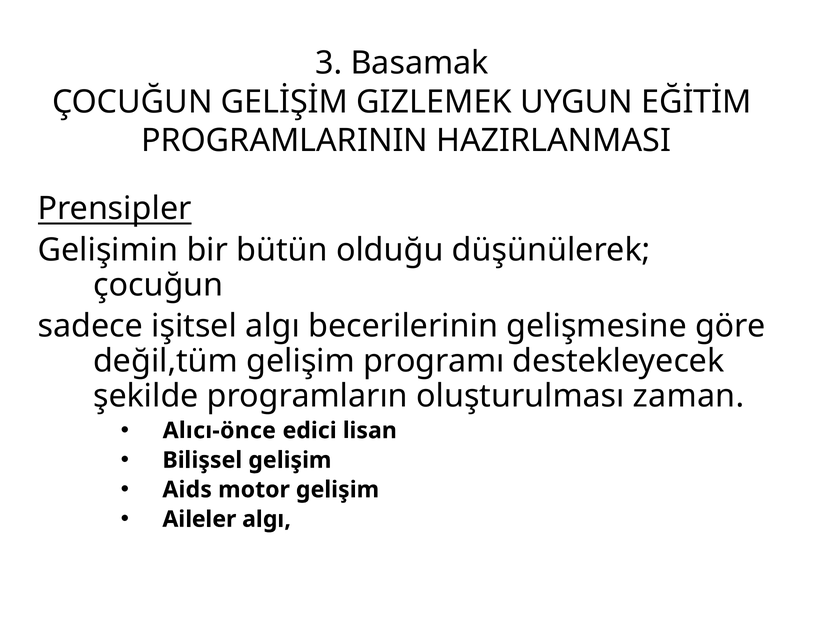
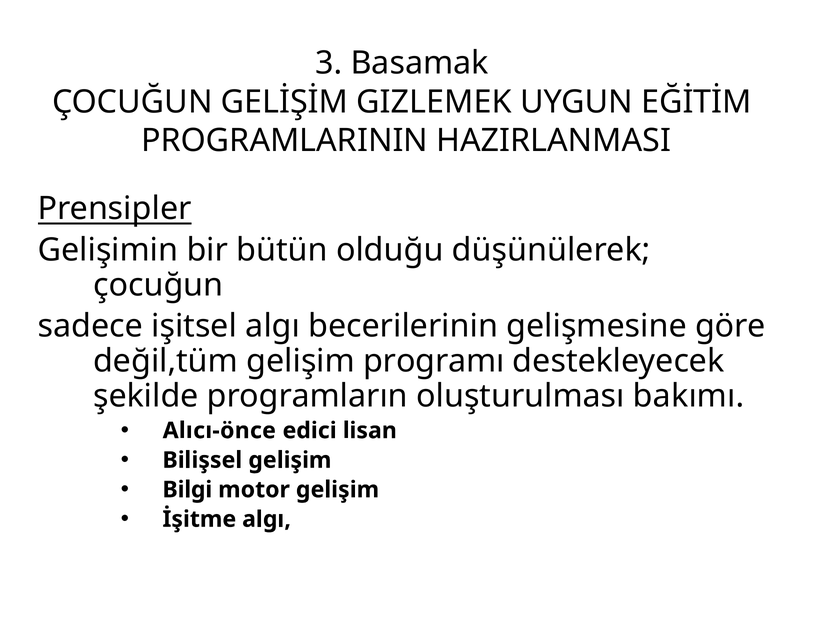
zaman: zaman -> bakımı
Aids: Aids -> Bilgi
Aileler: Aileler -> İşitme
